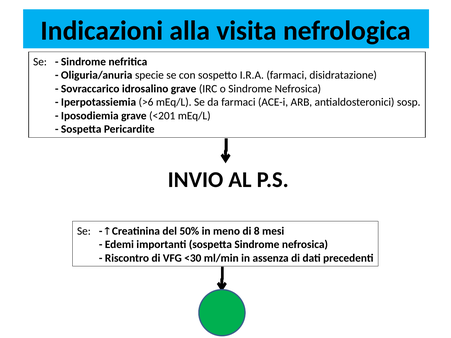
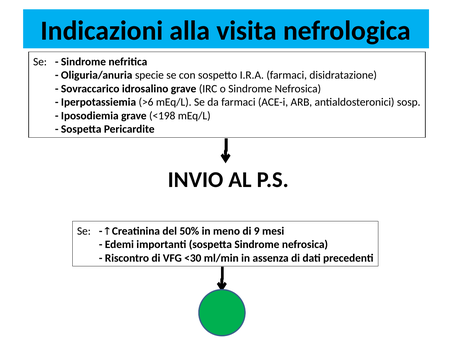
<201: <201 -> <198
8: 8 -> 9
